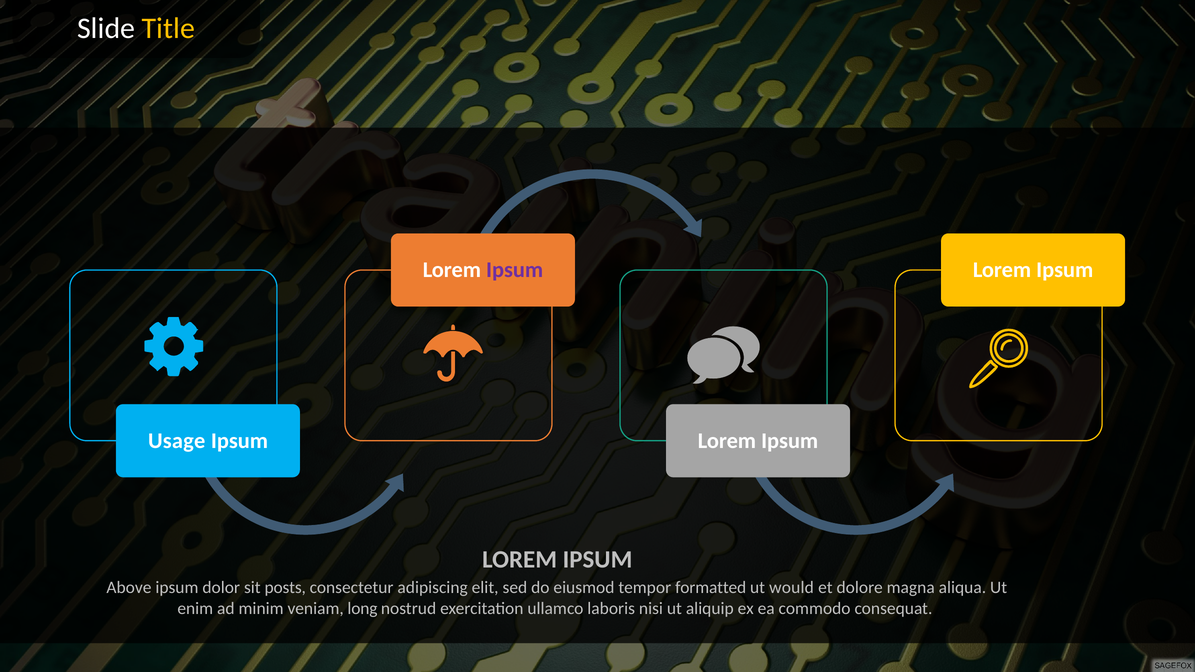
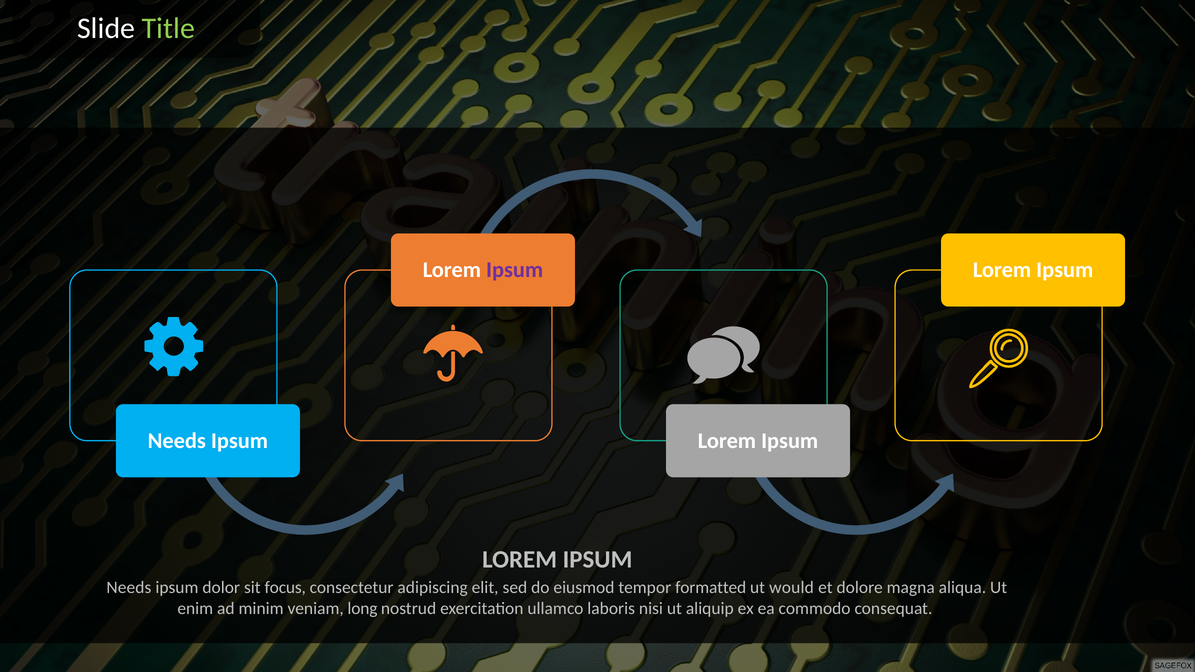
Title colour: yellow -> light green
Usage at (177, 441): Usage -> Needs
Above at (129, 588): Above -> Needs
posts: posts -> focus
